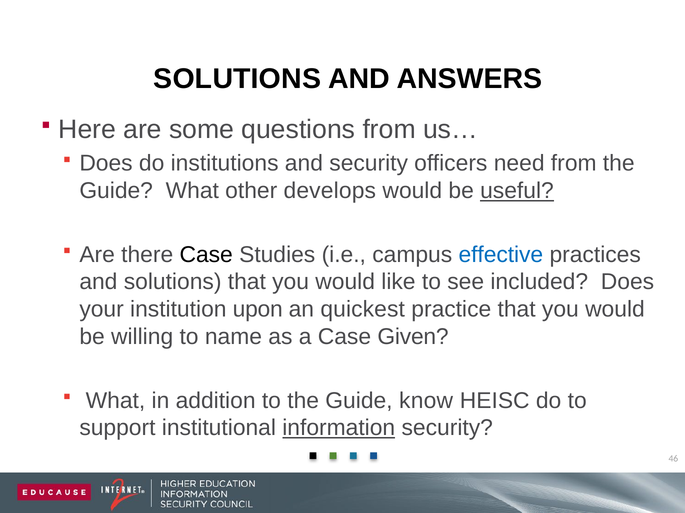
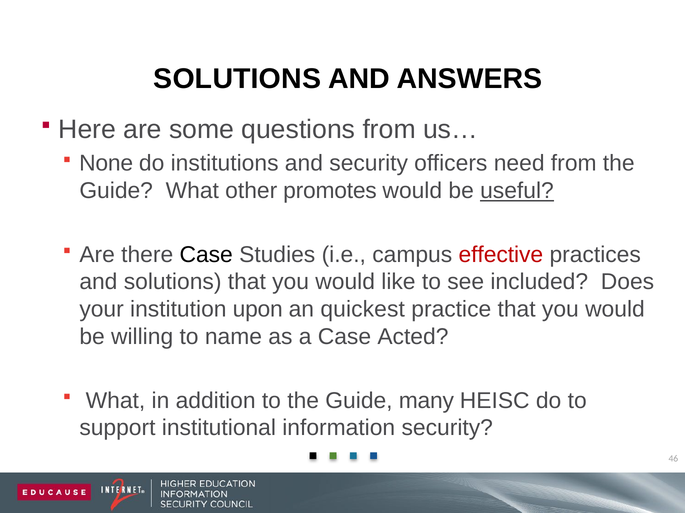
Does at (106, 164): Does -> None
develops: develops -> promotes
effective colour: blue -> red
Given: Given -> Acted
know: know -> many
information underline: present -> none
